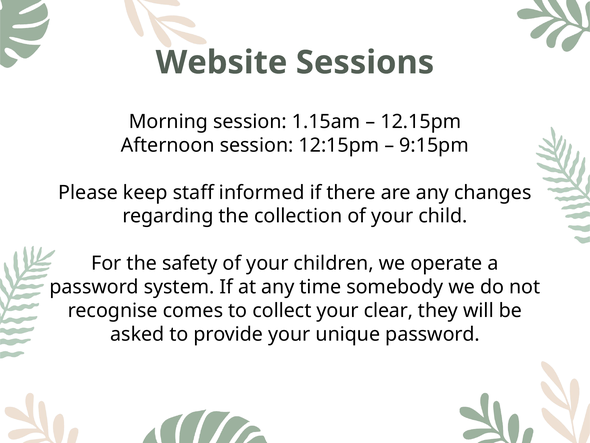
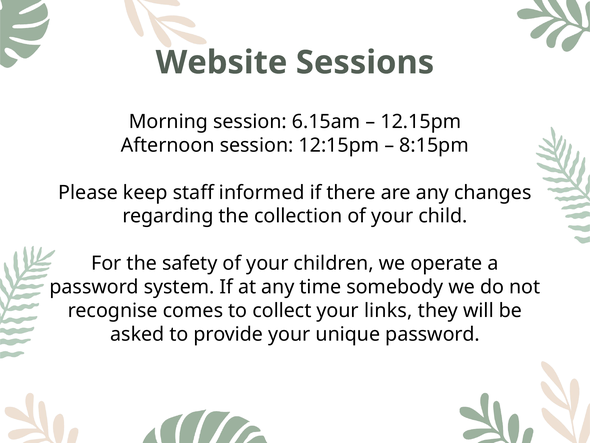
1.15am: 1.15am -> 6.15am
9:15pm: 9:15pm -> 8:15pm
clear: clear -> links
